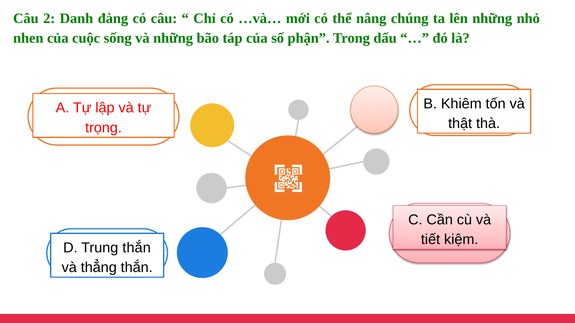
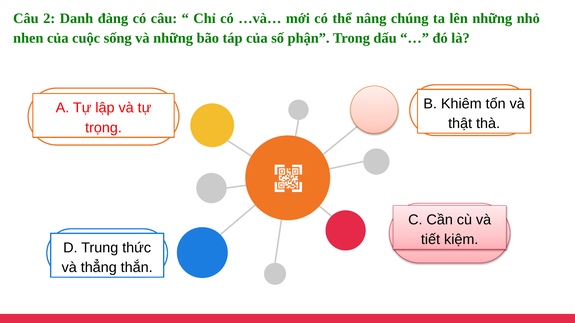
Trung thắn: thắn -> thức
